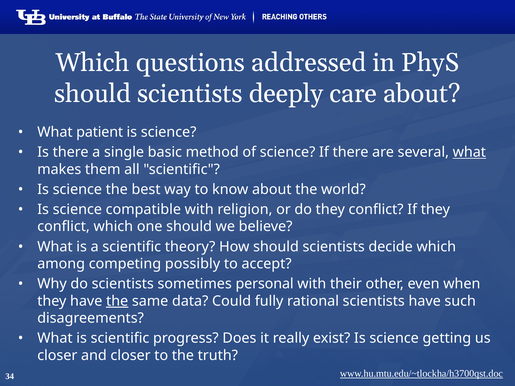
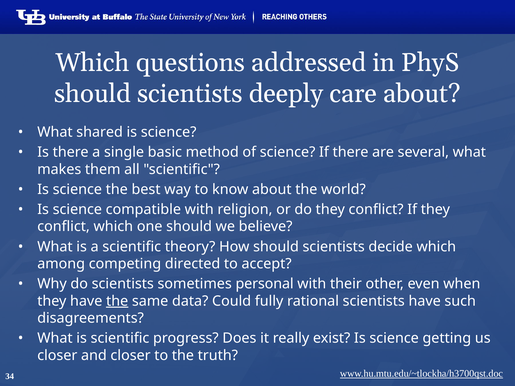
patient: patient -> shared
what at (469, 152) underline: present -> none
possibly: possibly -> directed
